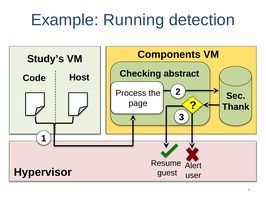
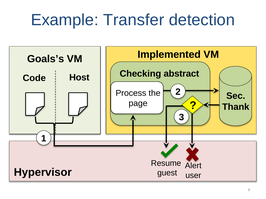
Running: Running -> Transfer
Study’s: Study’s -> Goals’s
Components: Components -> Implemented
